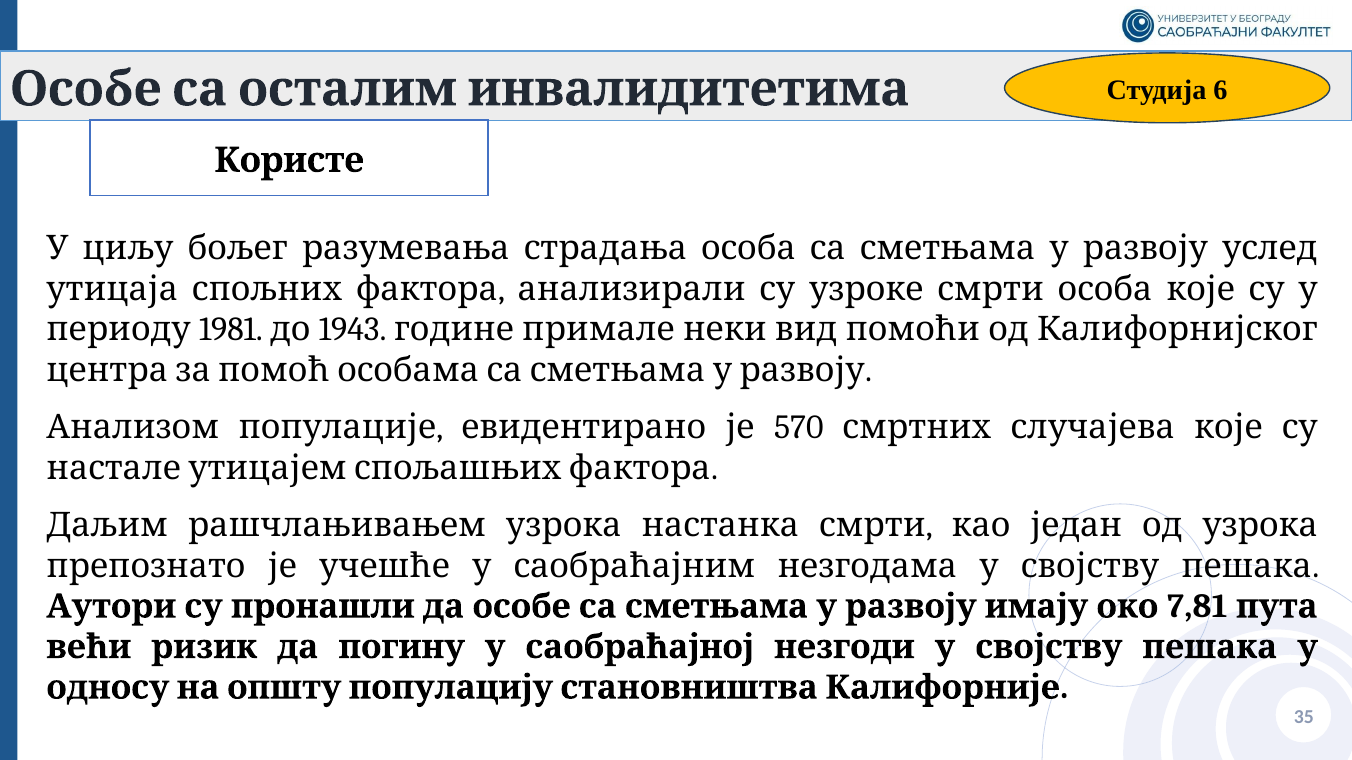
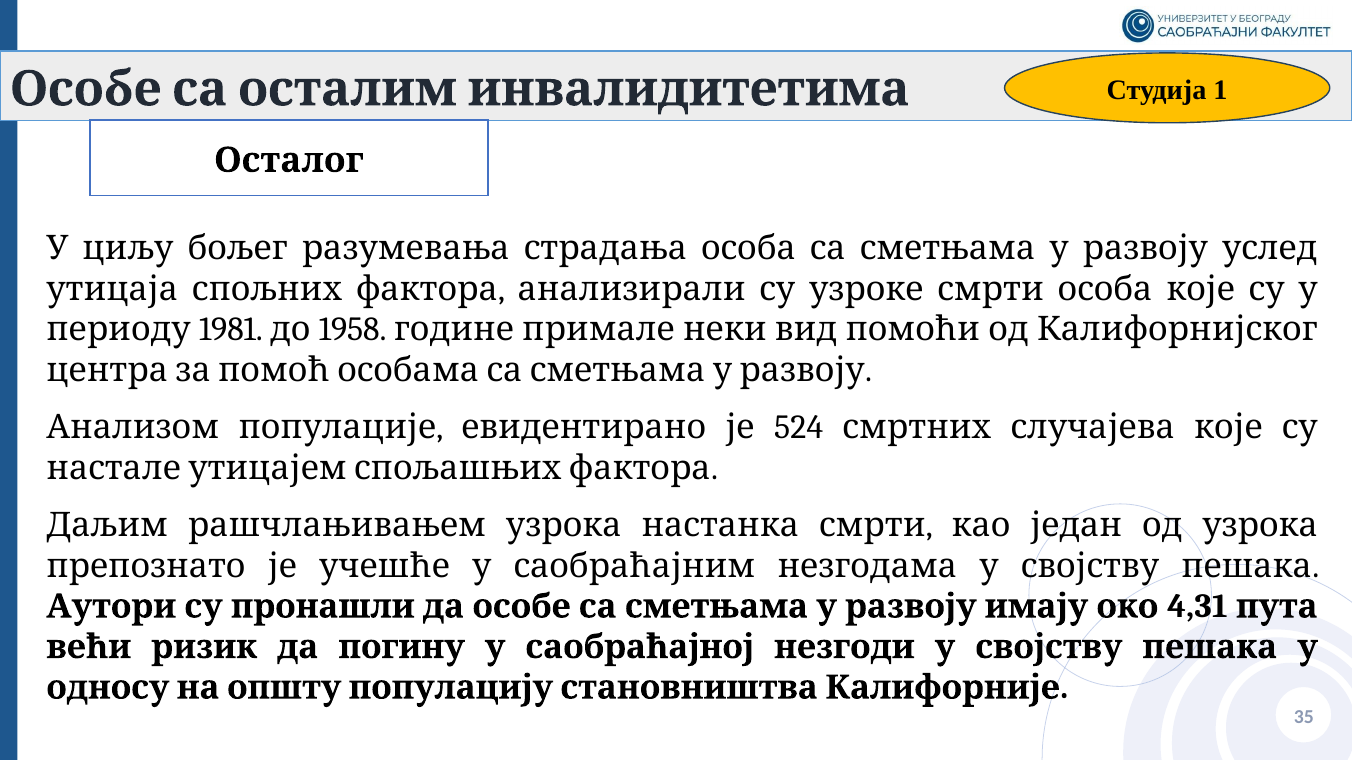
6: 6 -> 1
Користе: Користе -> Осталог
1943: 1943 -> 1958
570: 570 -> 524
7,81: 7,81 -> 4,31
